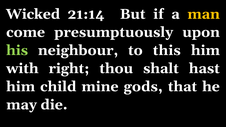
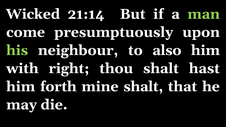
man colour: yellow -> light green
this: this -> also
child: child -> forth
mine gods: gods -> shalt
